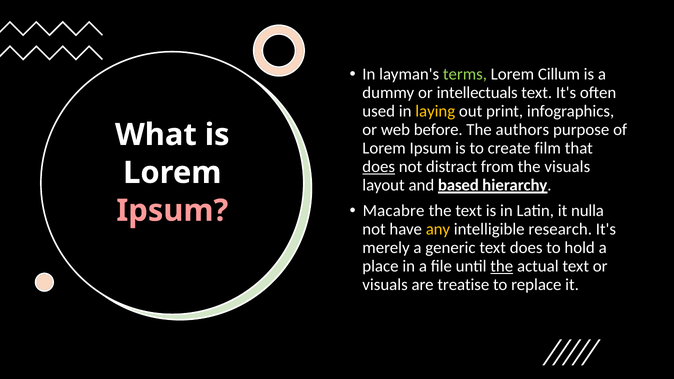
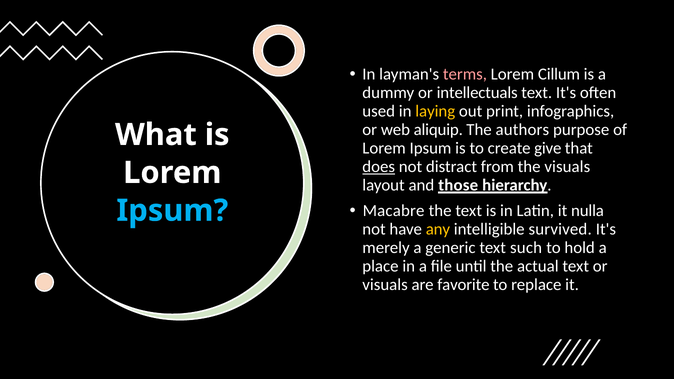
terms colour: light green -> pink
before: before -> aliquip
film: film -> give
based: based -> those
Ipsum at (172, 211) colour: pink -> light blue
research: research -> survived
text does: does -> such
the at (502, 266) underline: present -> none
treatise: treatise -> favorite
